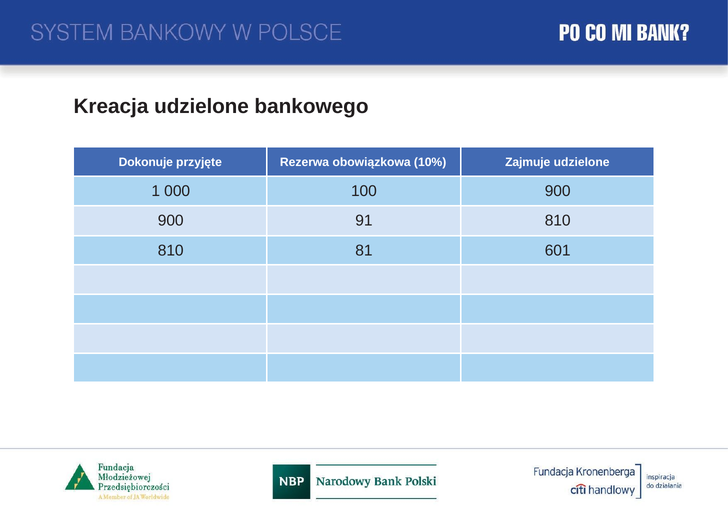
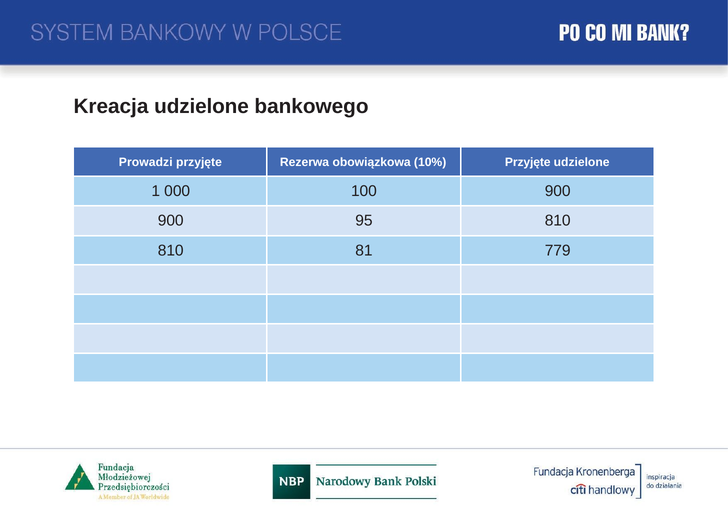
Dokonuje: Dokonuje -> Prowadzi
10% Zajmuje: Zajmuje -> Przyjęte
91: 91 -> 95
601: 601 -> 779
